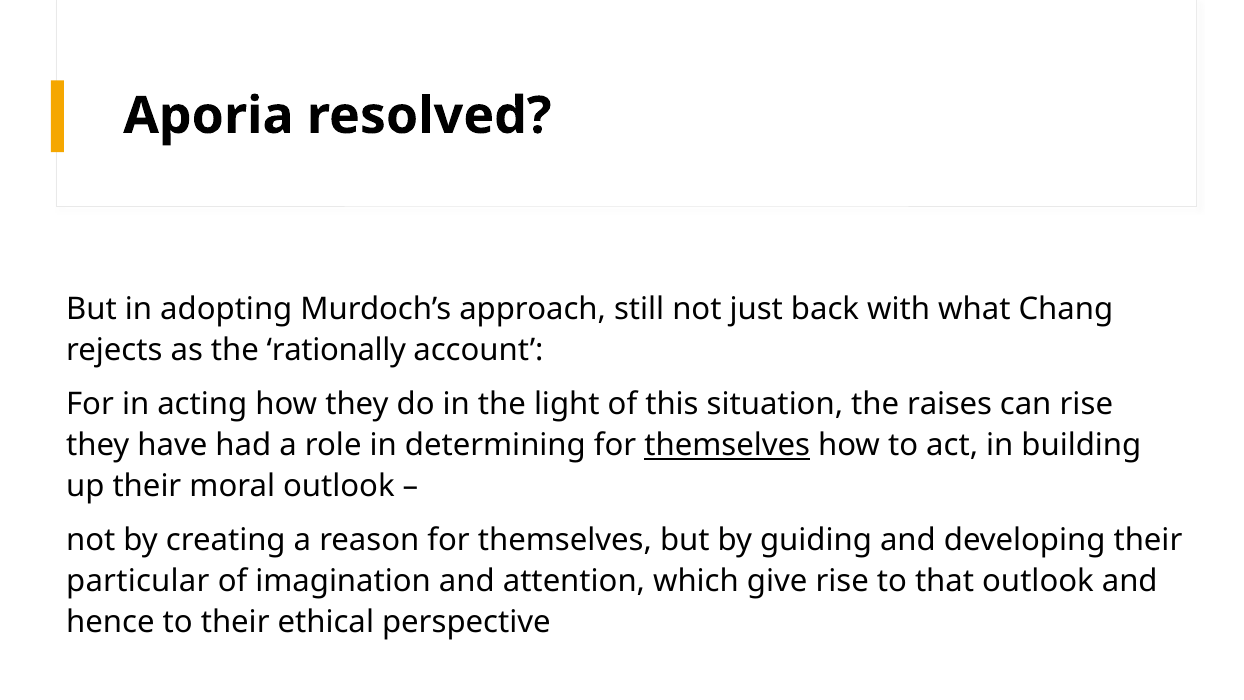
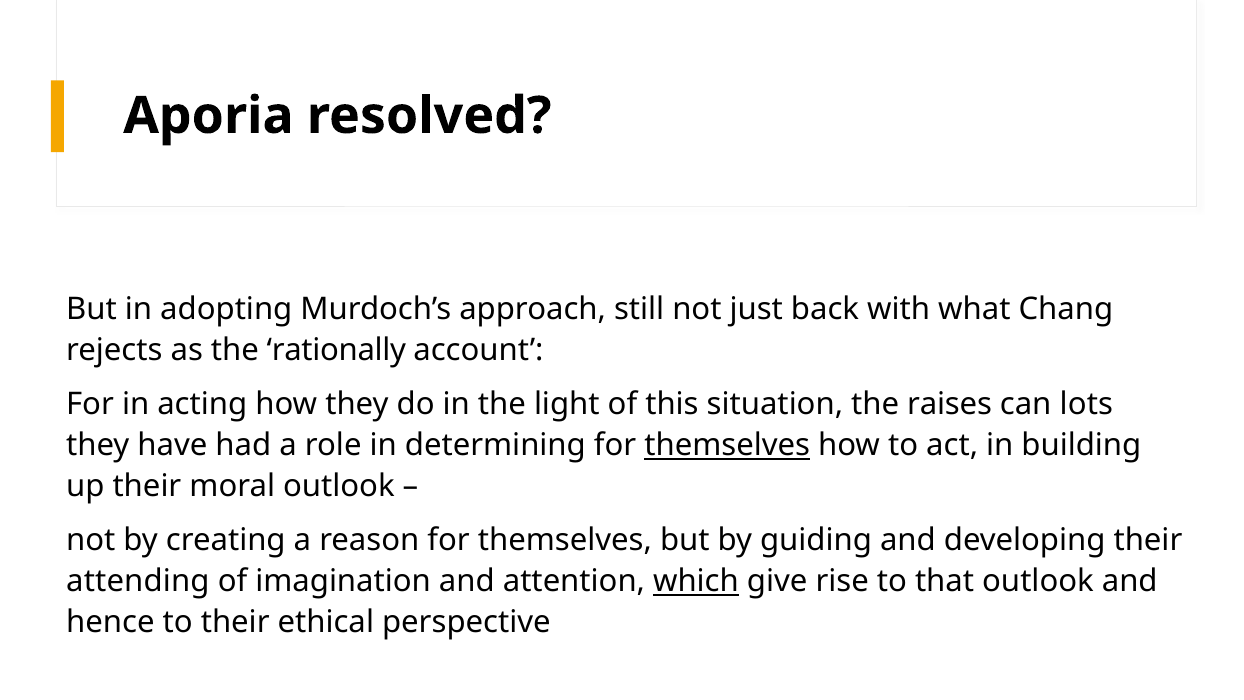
can rise: rise -> lots
particular: particular -> attending
which underline: none -> present
